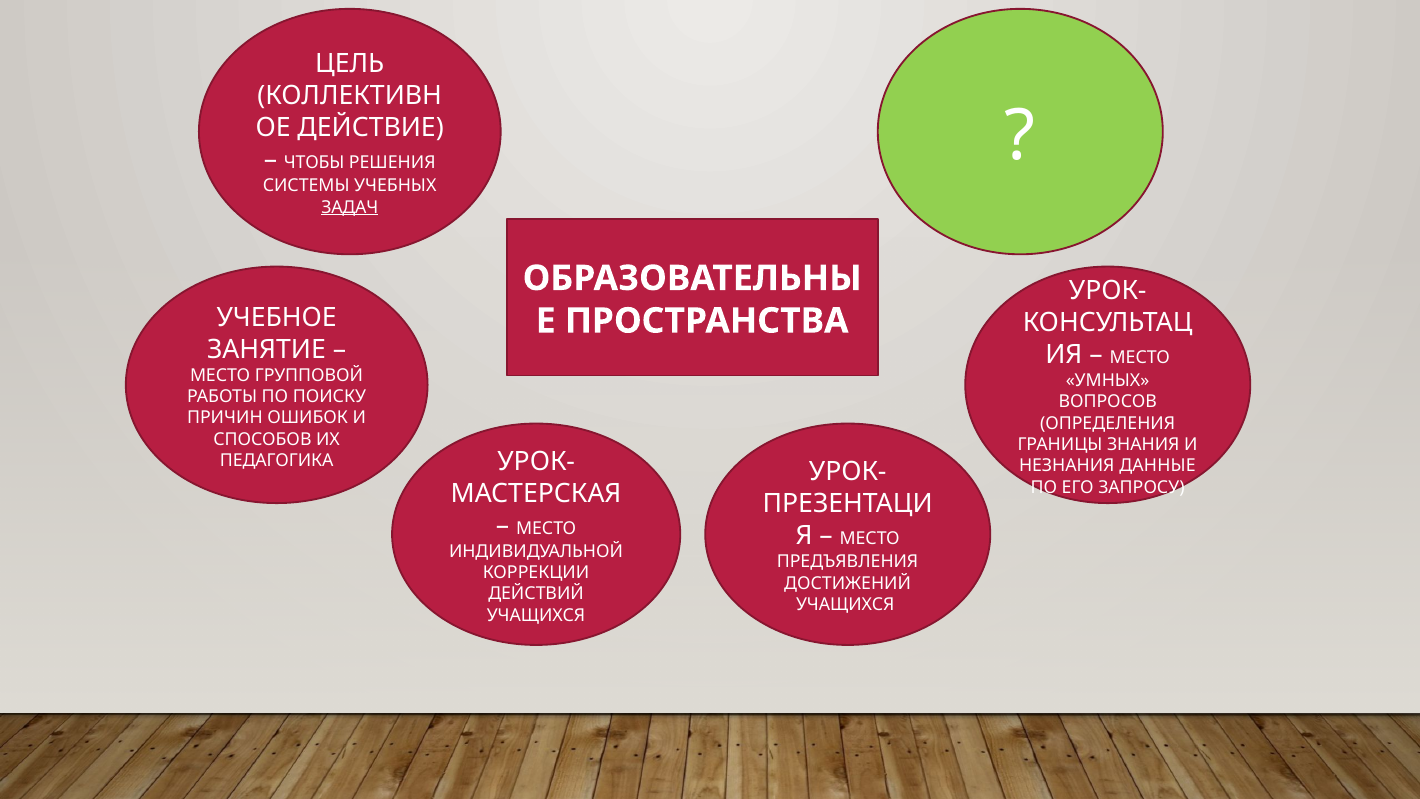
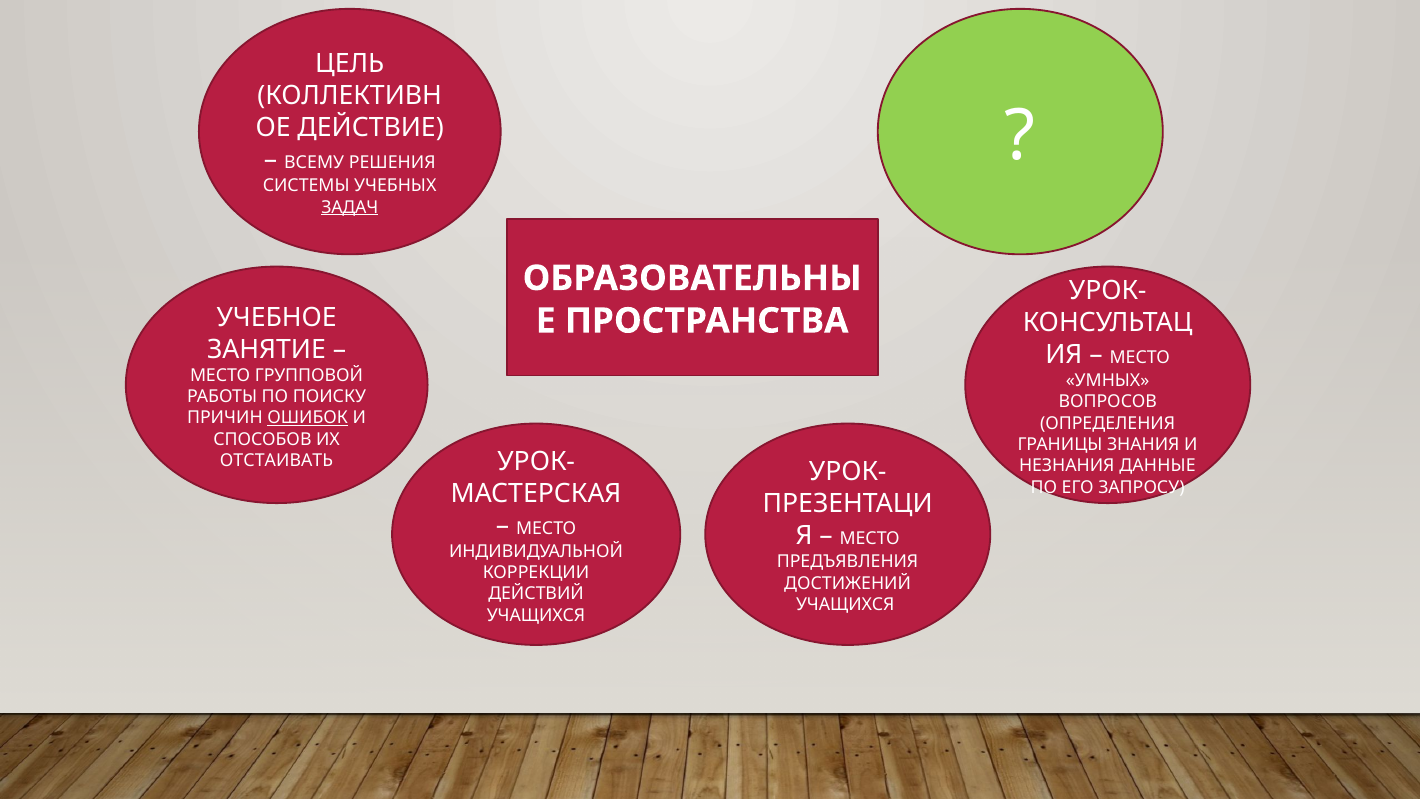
ЧТОБЫ: ЧТОБЫ -> ВСЕМУ
ОШИБОК underline: none -> present
ПЕДАГОГИКА: ПЕДАГОГИКА -> ОТСТАИВАТЬ
